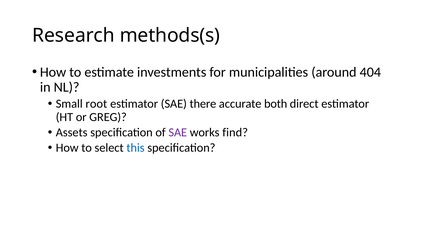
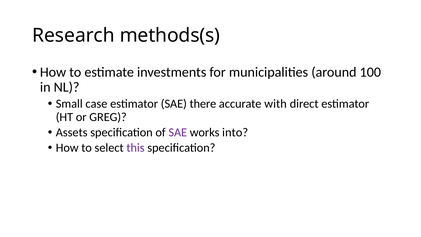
404: 404 -> 100
root: root -> case
both: both -> with
find: find -> into
this colour: blue -> purple
